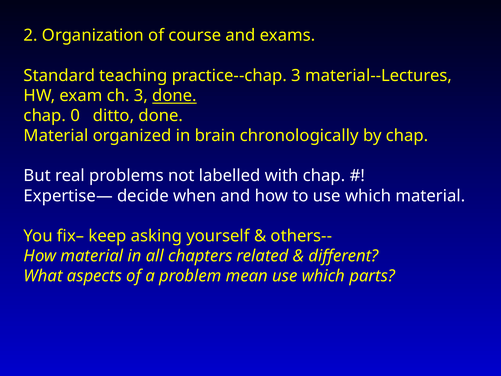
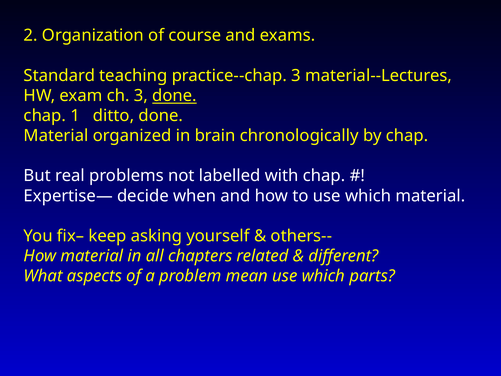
0: 0 -> 1
